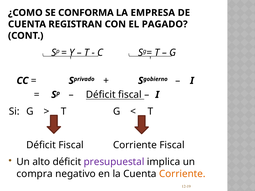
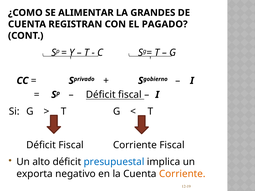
CONFORMA: CONFORMA -> ALIMENTAR
EMPRESA: EMPRESA -> GRANDES
presupuestal colour: purple -> blue
compra: compra -> exporta
